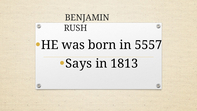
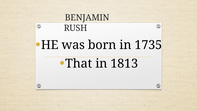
5557: 5557 -> 1735
Says: Says -> That
